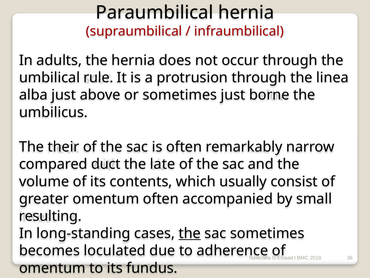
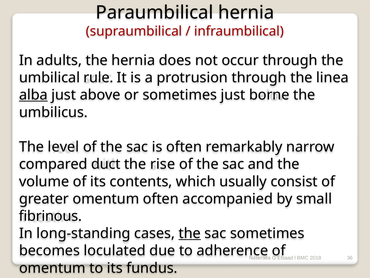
alba underline: none -> present
their: their -> level
late: late -> rise
resulting: resulting -> fibrinous
